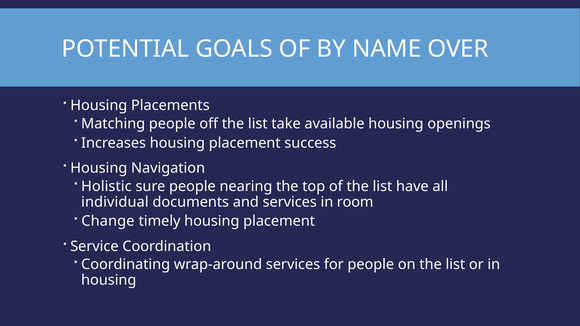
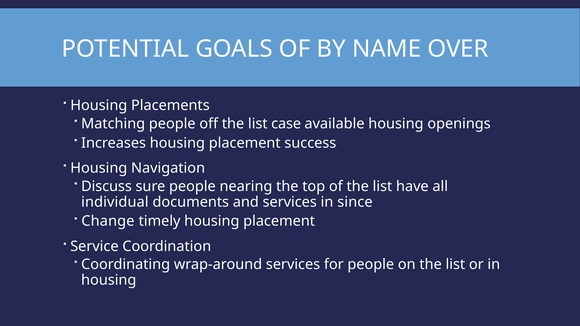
take: take -> case
Holistic: Holistic -> Discuss
room: room -> since
